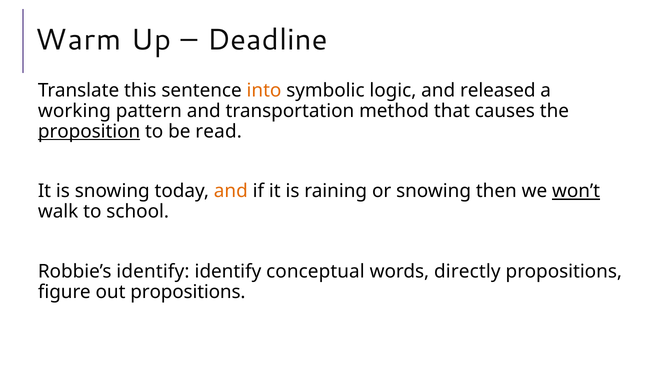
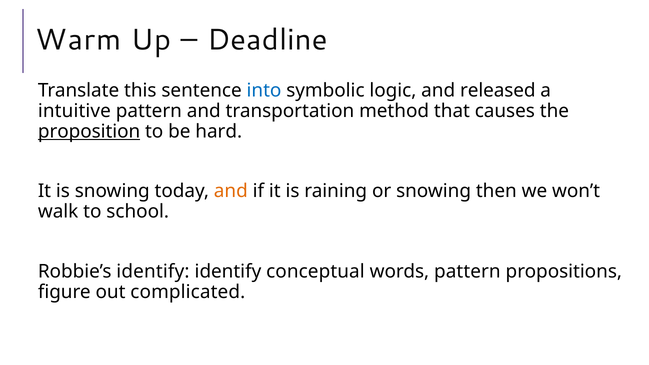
into colour: orange -> blue
working: working -> intuitive
read: read -> hard
won’t underline: present -> none
words directly: directly -> pattern
out propositions: propositions -> complicated
